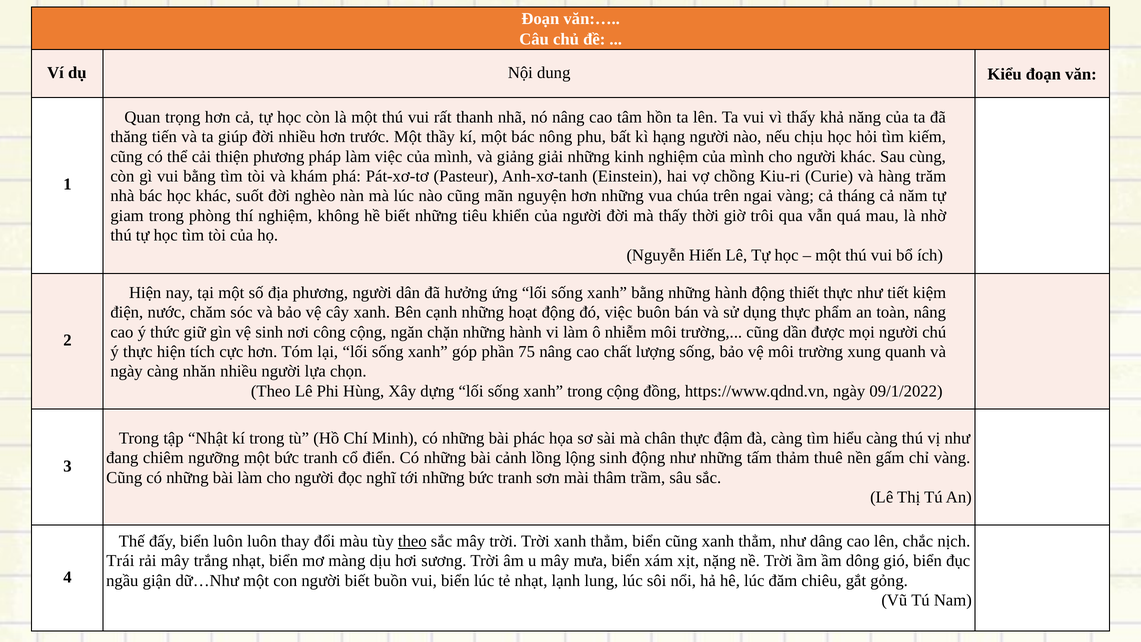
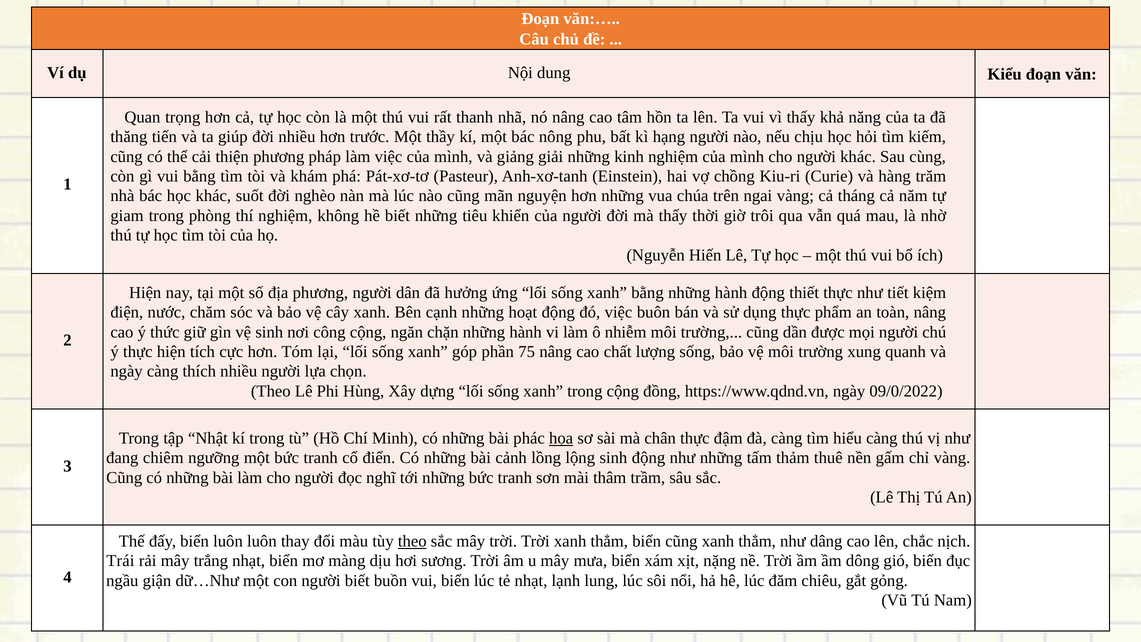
nhăn: nhăn -> thích
09/1/2022: 09/1/2022 -> 09/0/2022
họa underline: none -> present
